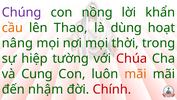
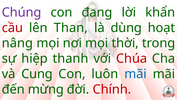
nồng: nồng -> đang
cầu colour: orange -> red
Thao: Thao -> Than
tường: tường -> thanh
mãi at (136, 74) colour: orange -> blue
nhậm: nhậm -> mừng
